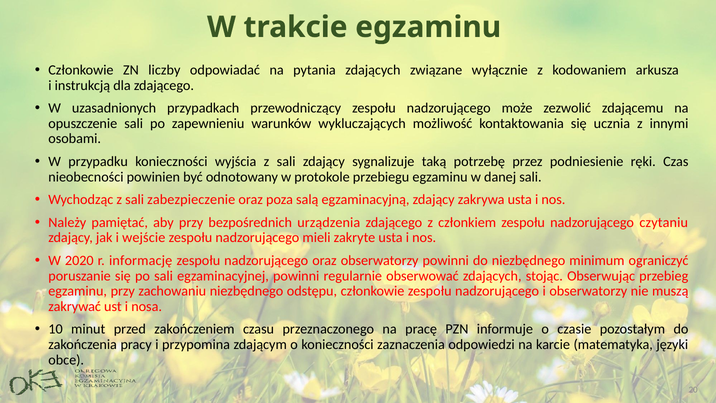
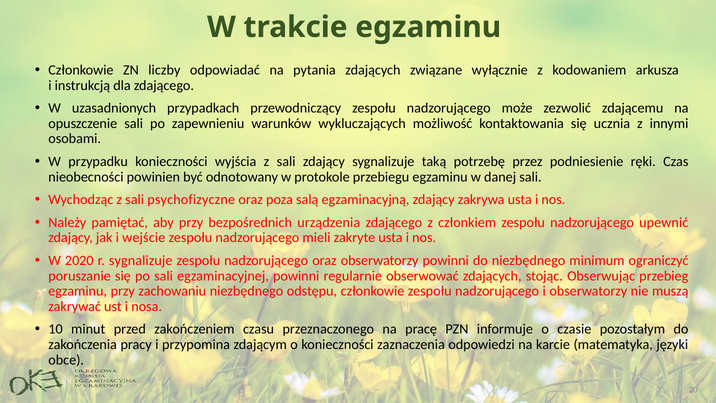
zabezpieczenie: zabezpieczenie -> psychofizyczne
czytaniu: czytaniu -> upewnić
r informację: informację -> sygnalizuje
